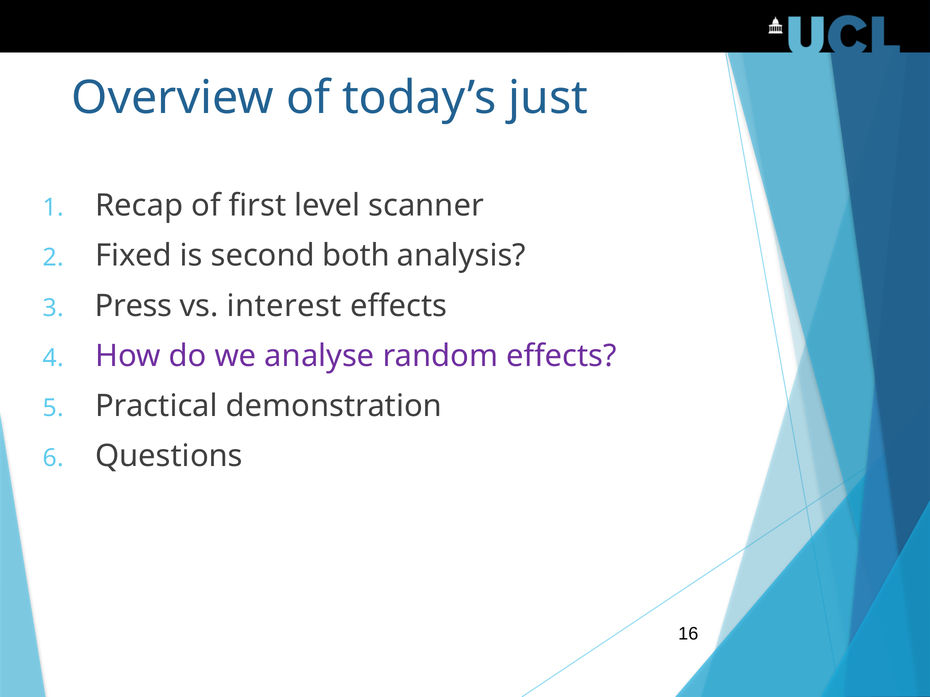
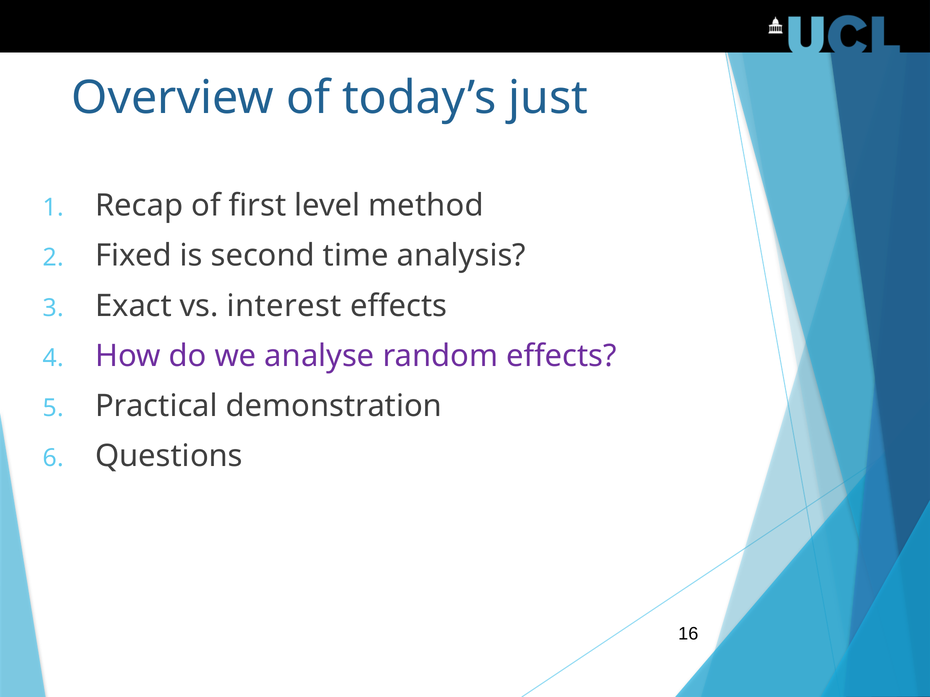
scanner: scanner -> method
both: both -> time
Press: Press -> Exact
